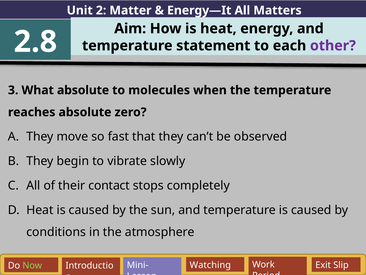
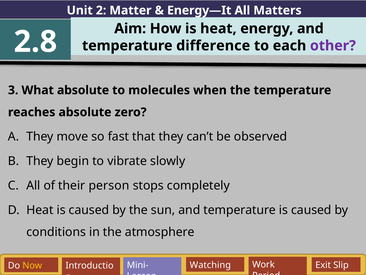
statement: statement -> difference
contact: contact -> person
Now colour: light green -> yellow
